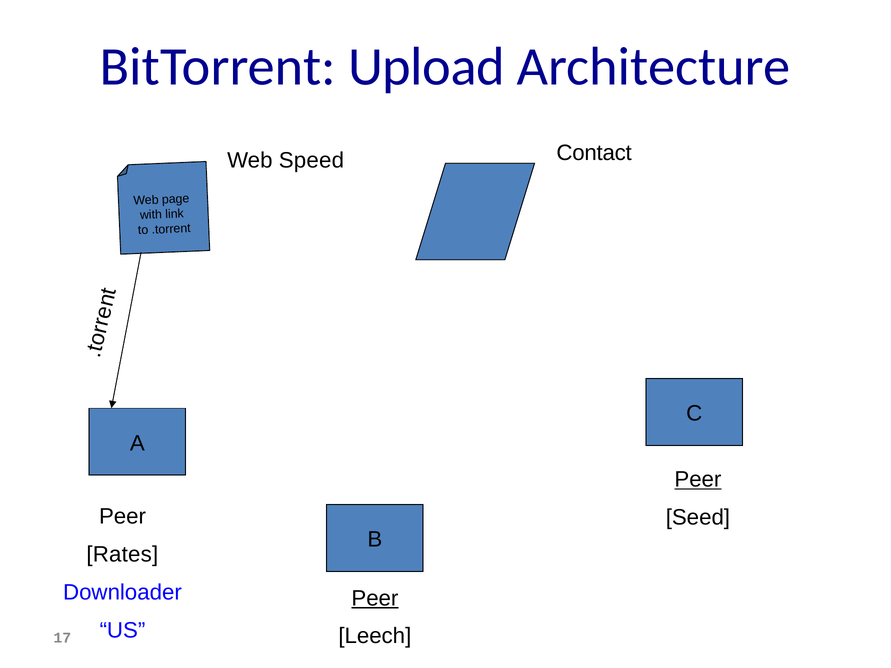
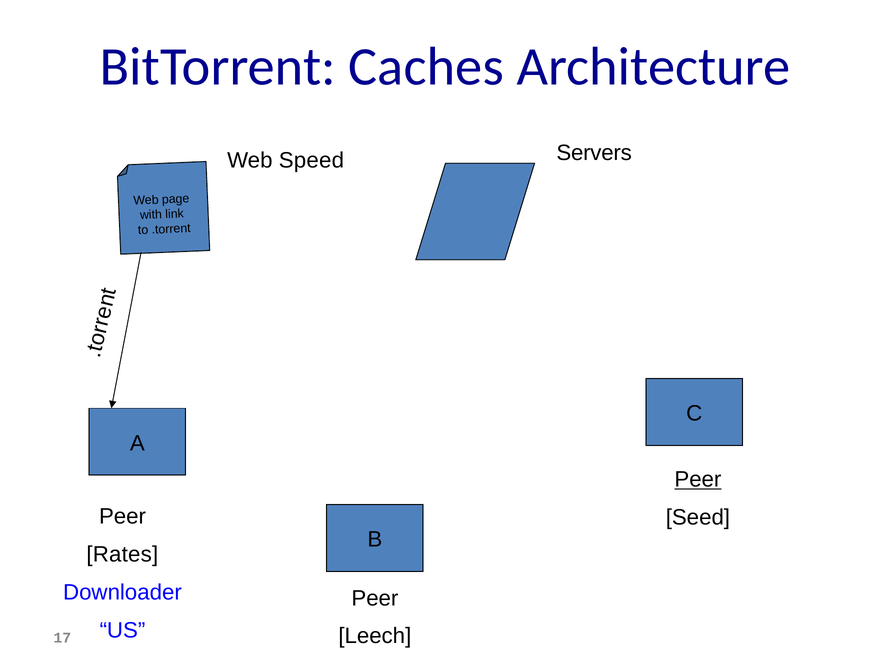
Upload: Upload -> Caches
Contact: Contact -> Servers
Peer at (375, 598) underline: present -> none
